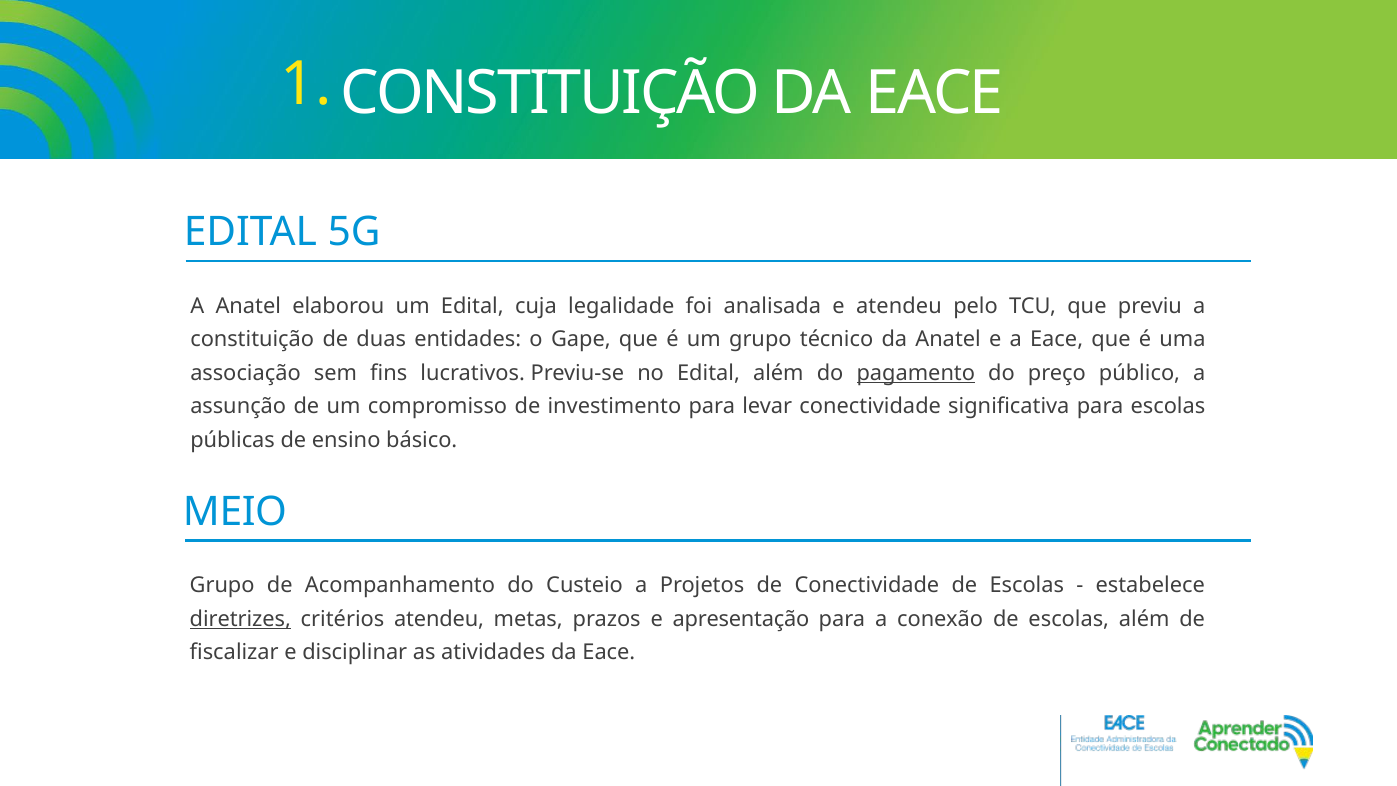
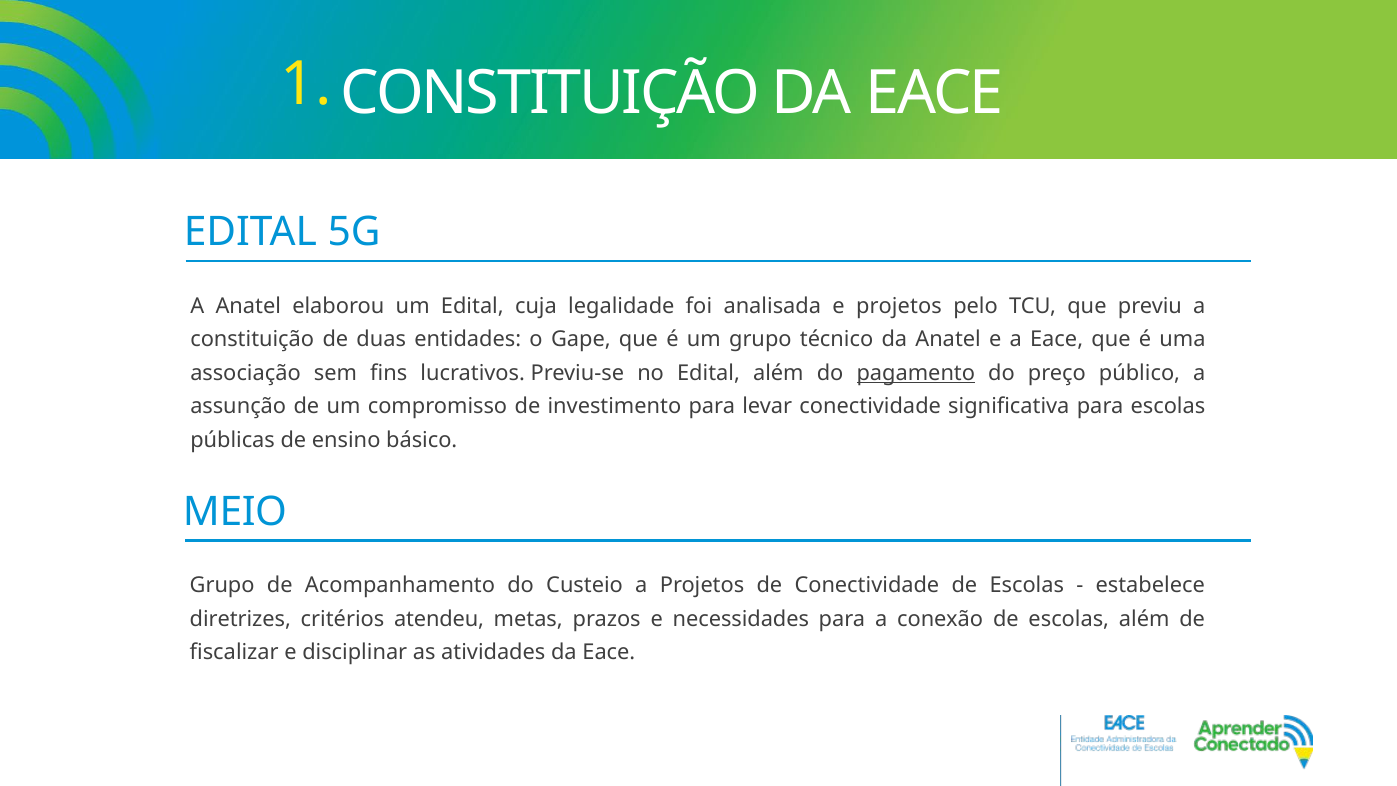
e atendeu: atendeu -> projetos
diretrizes underline: present -> none
apresentação: apresentação -> necessidades
